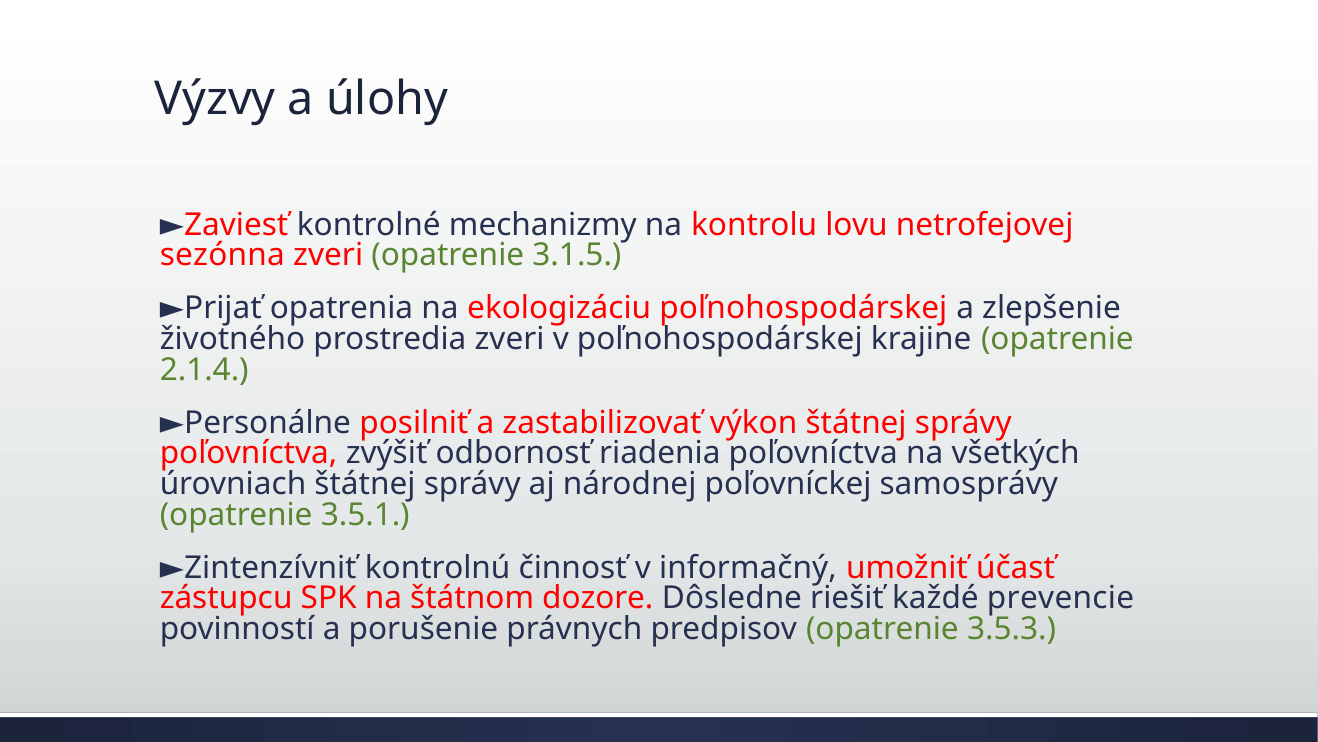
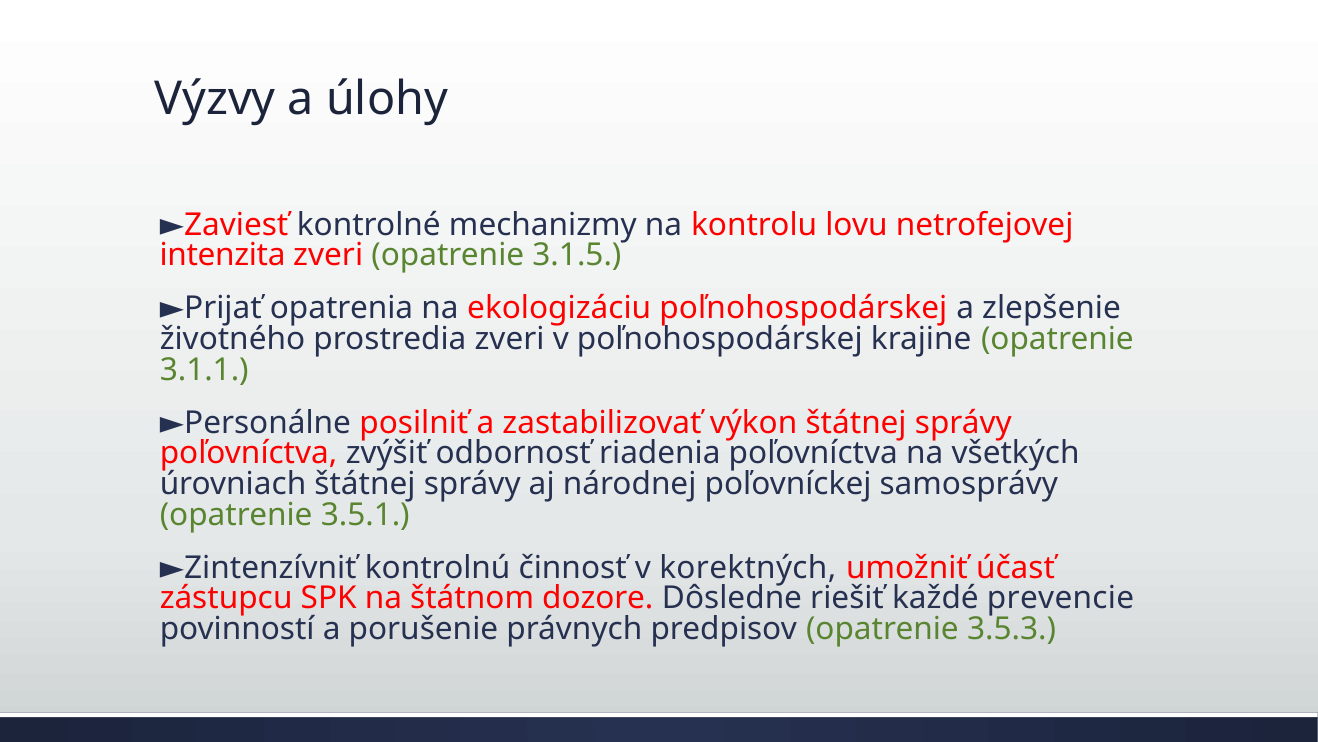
sezónna: sezónna -> intenzita
2.1.4: 2.1.4 -> 3.1.1
informačný: informačný -> korektných
